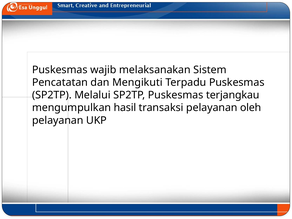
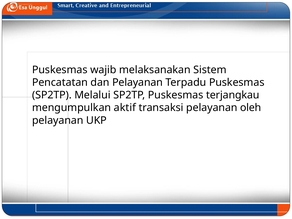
dan Mengikuti: Mengikuti -> Pelayanan
hasil: hasil -> aktif
